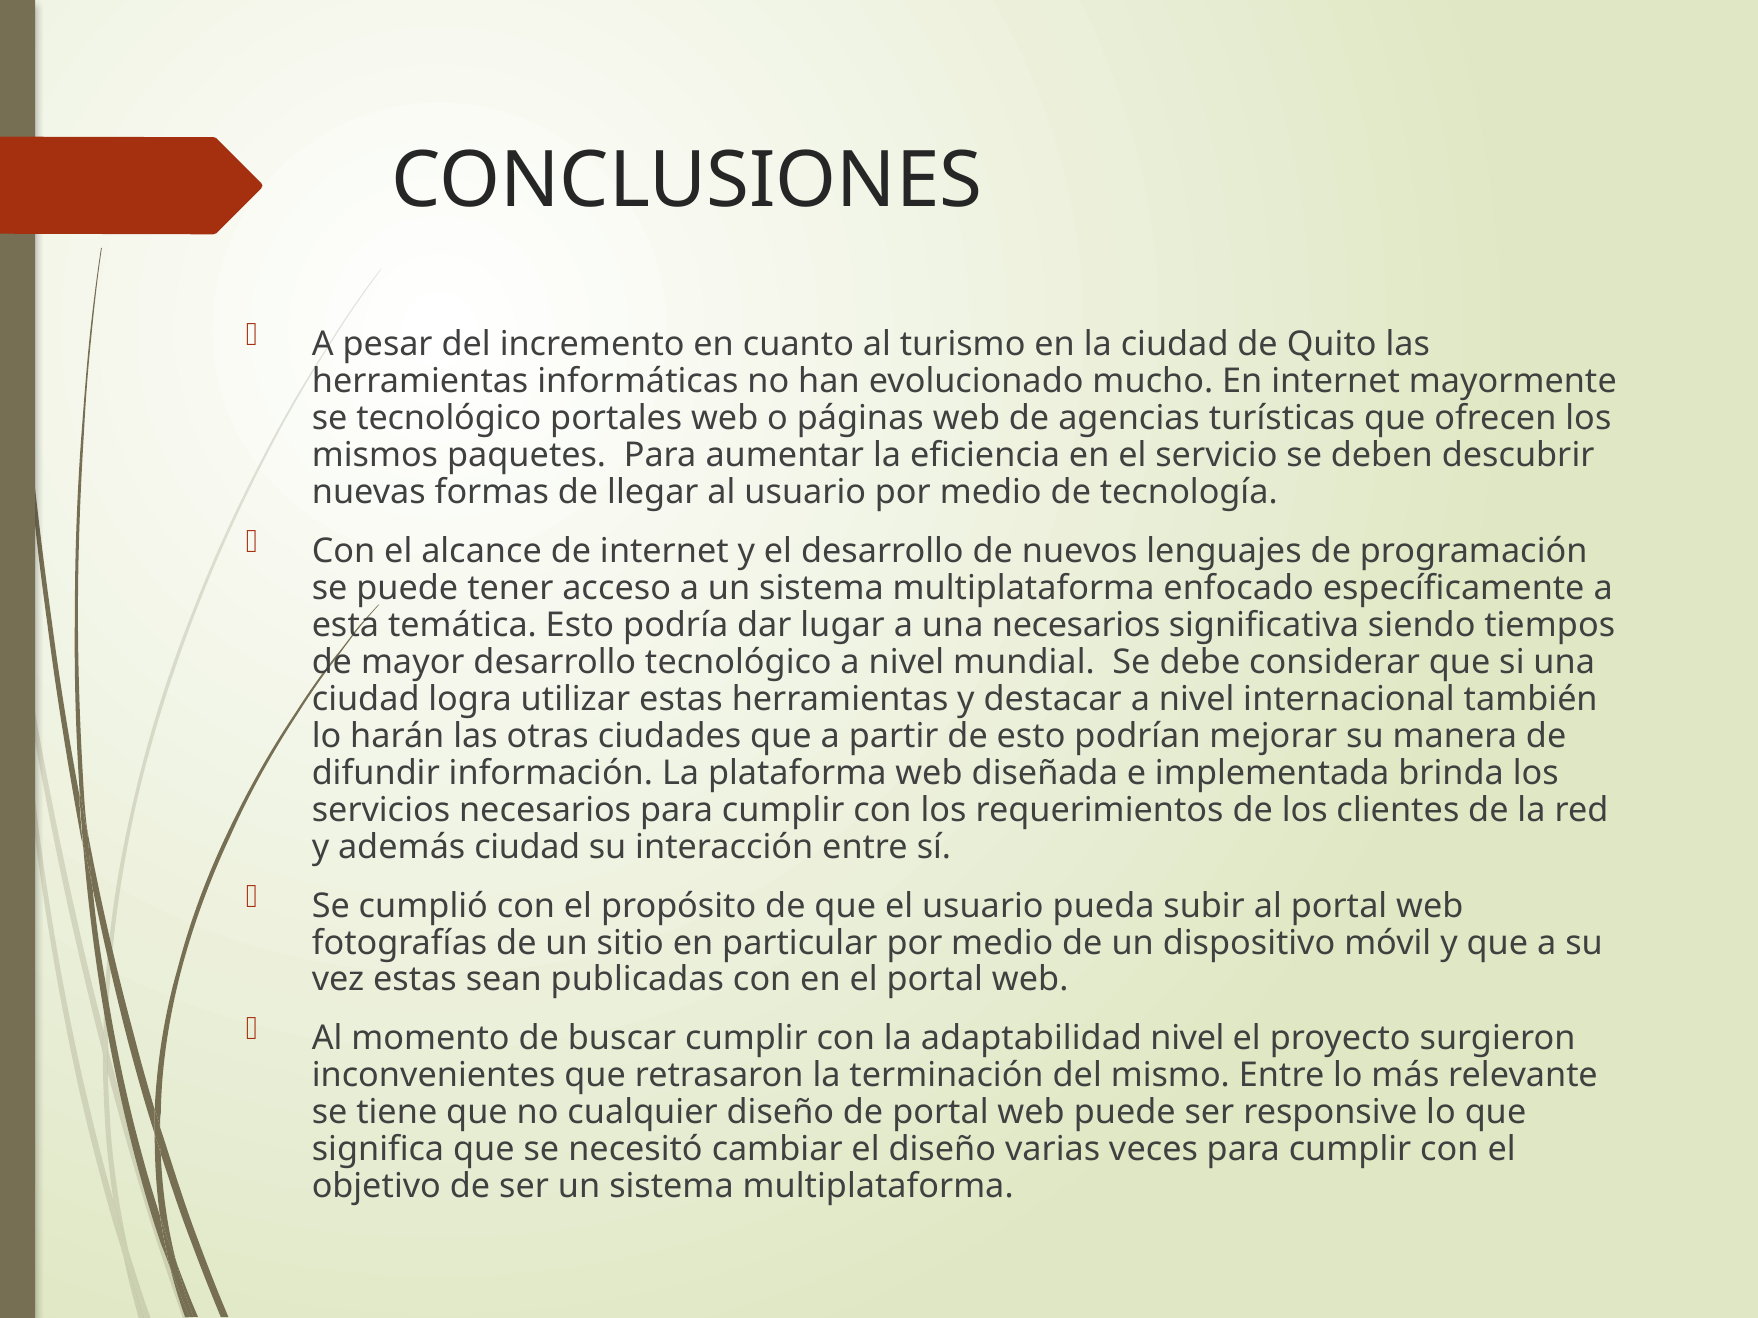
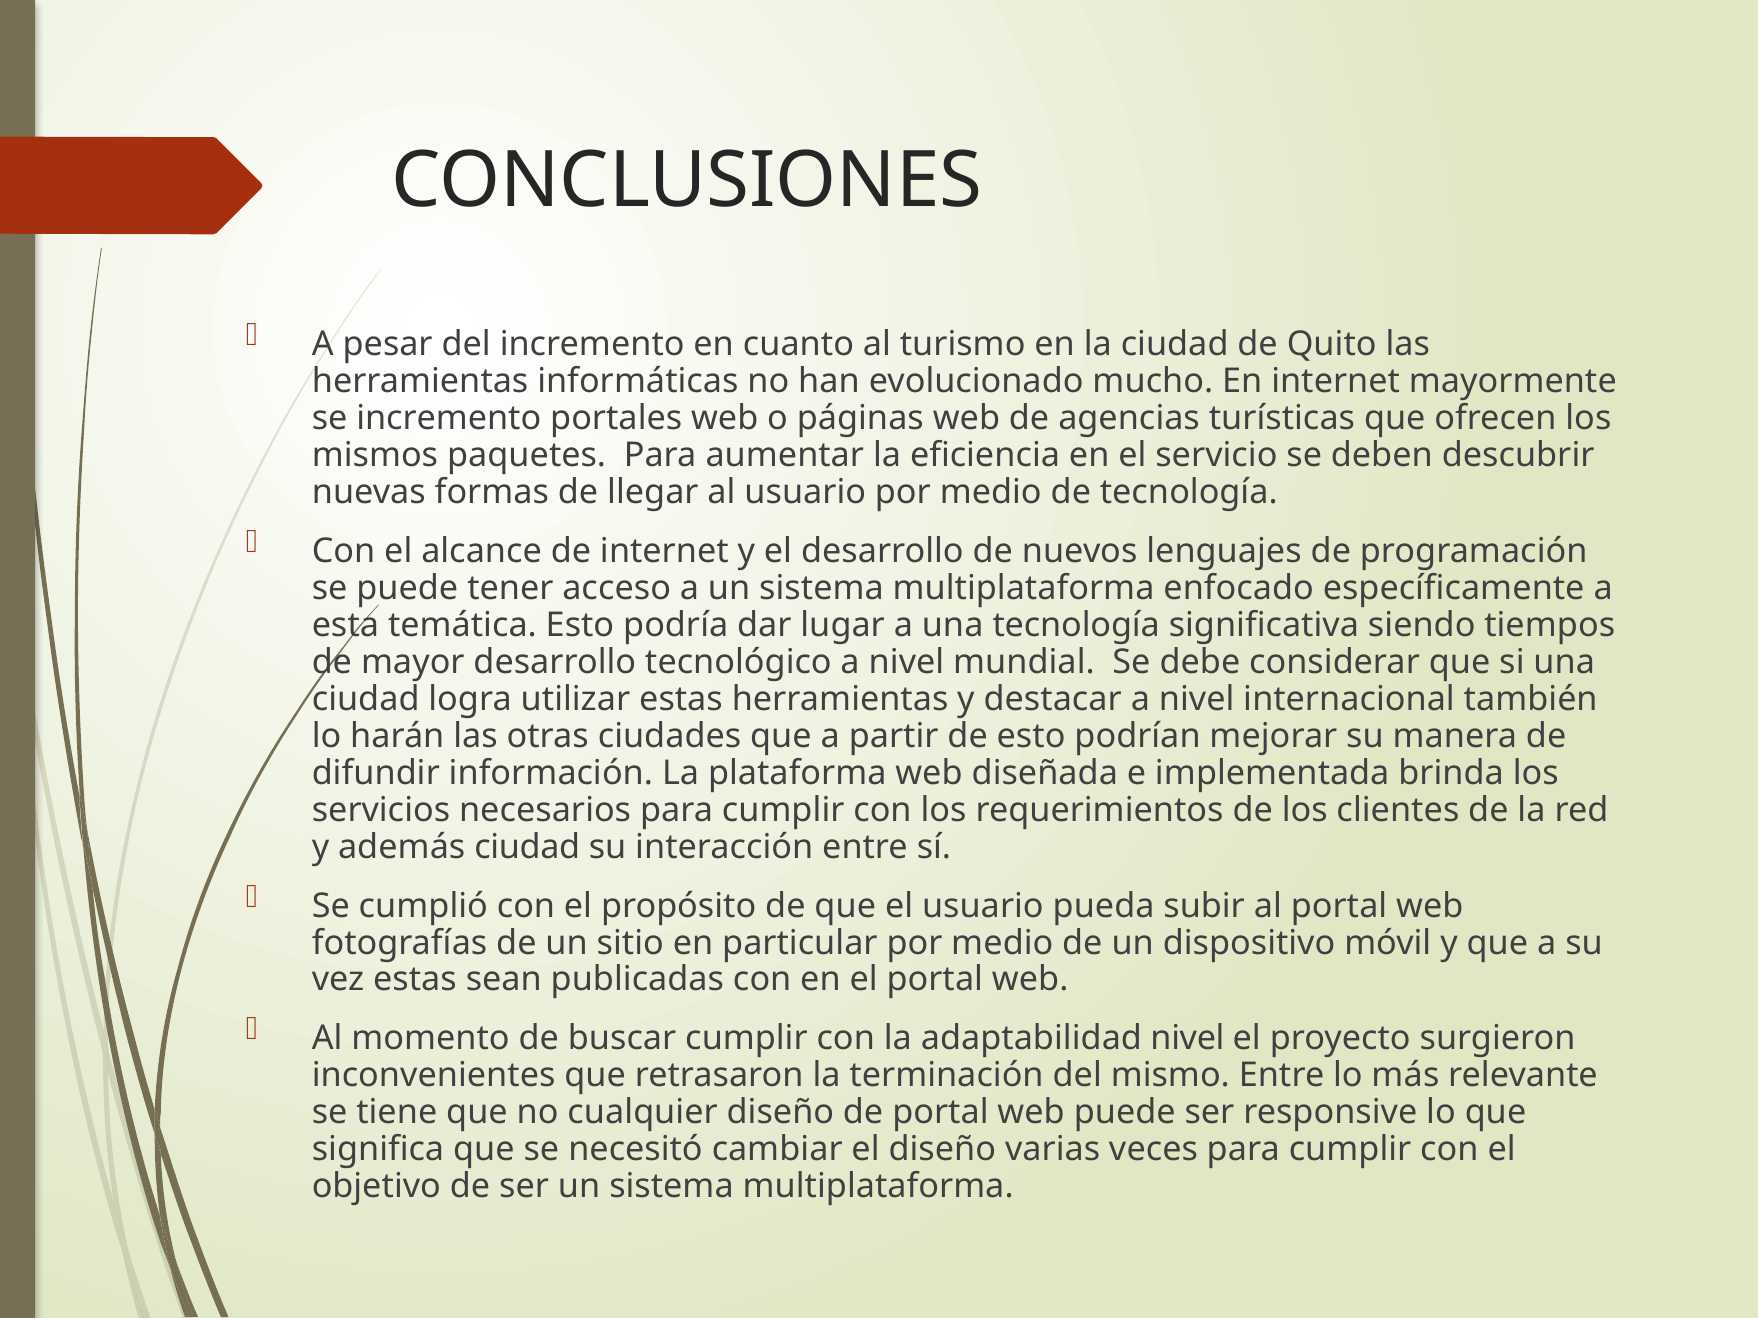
se tecnológico: tecnológico -> incremento
una necesarios: necesarios -> tecnología
